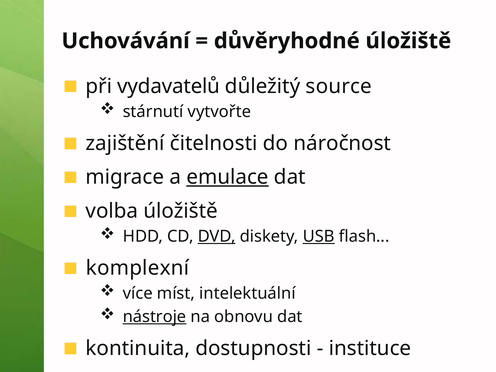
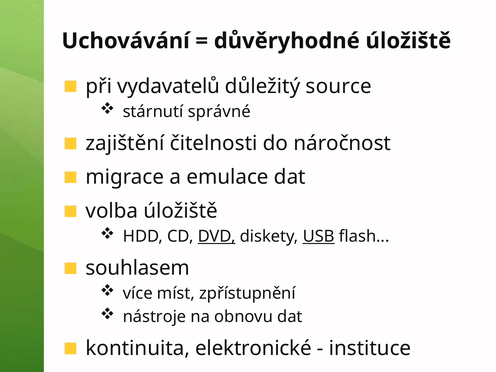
vytvořte: vytvořte -> správné
emulace underline: present -> none
komplexní: komplexní -> souhlasem
intelektuální: intelektuální -> zpřístupnění
nástroje underline: present -> none
dostupnosti: dostupnosti -> elektronické
